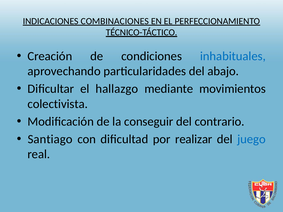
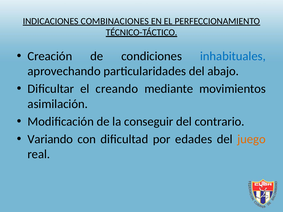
hallazgo: hallazgo -> creando
colectivista: colectivista -> asimilación
Santiago: Santiago -> Variando
realizar: realizar -> edades
juego colour: blue -> orange
